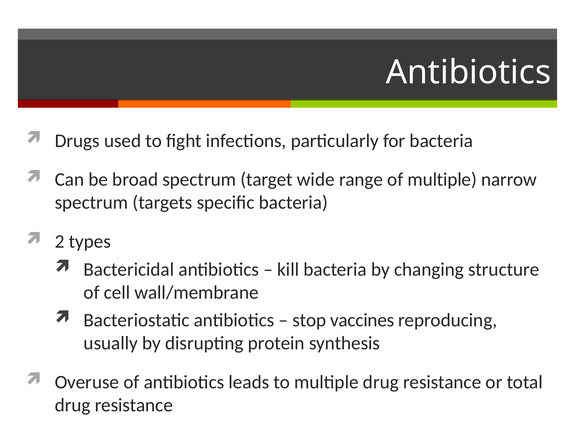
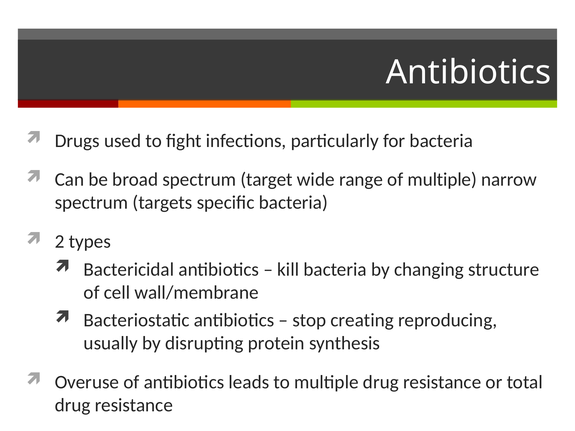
vaccines: vaccines -> creating
